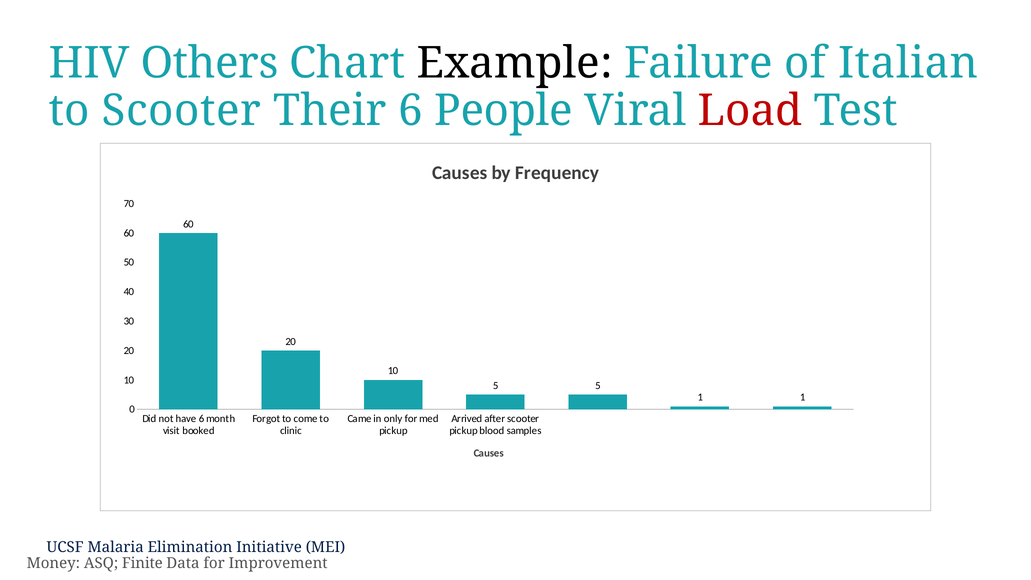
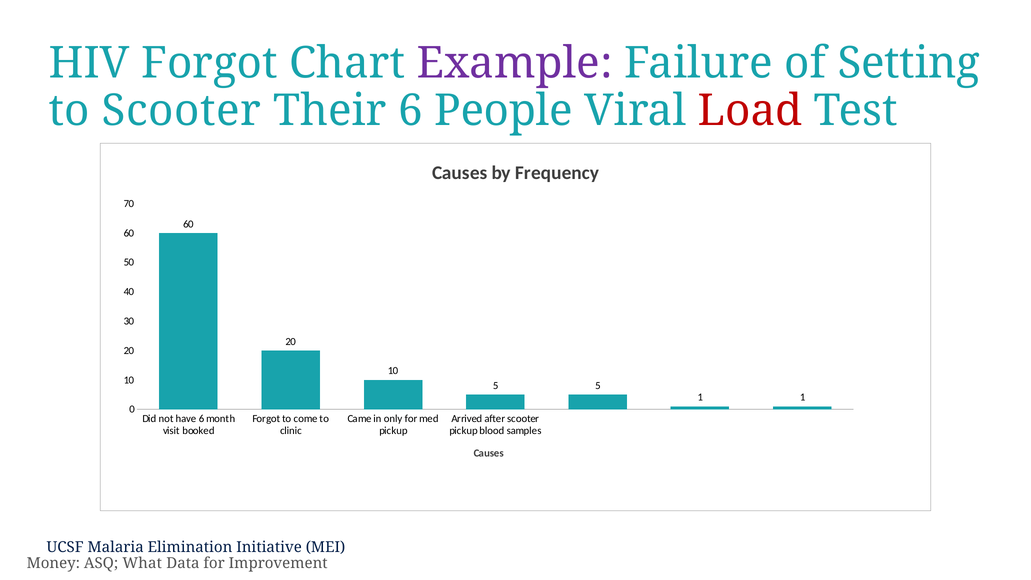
HIV Others: Others -> Forgot
Example colour: black -> purple
Italian: Italian -> Setting
Finite: Finite -> What
